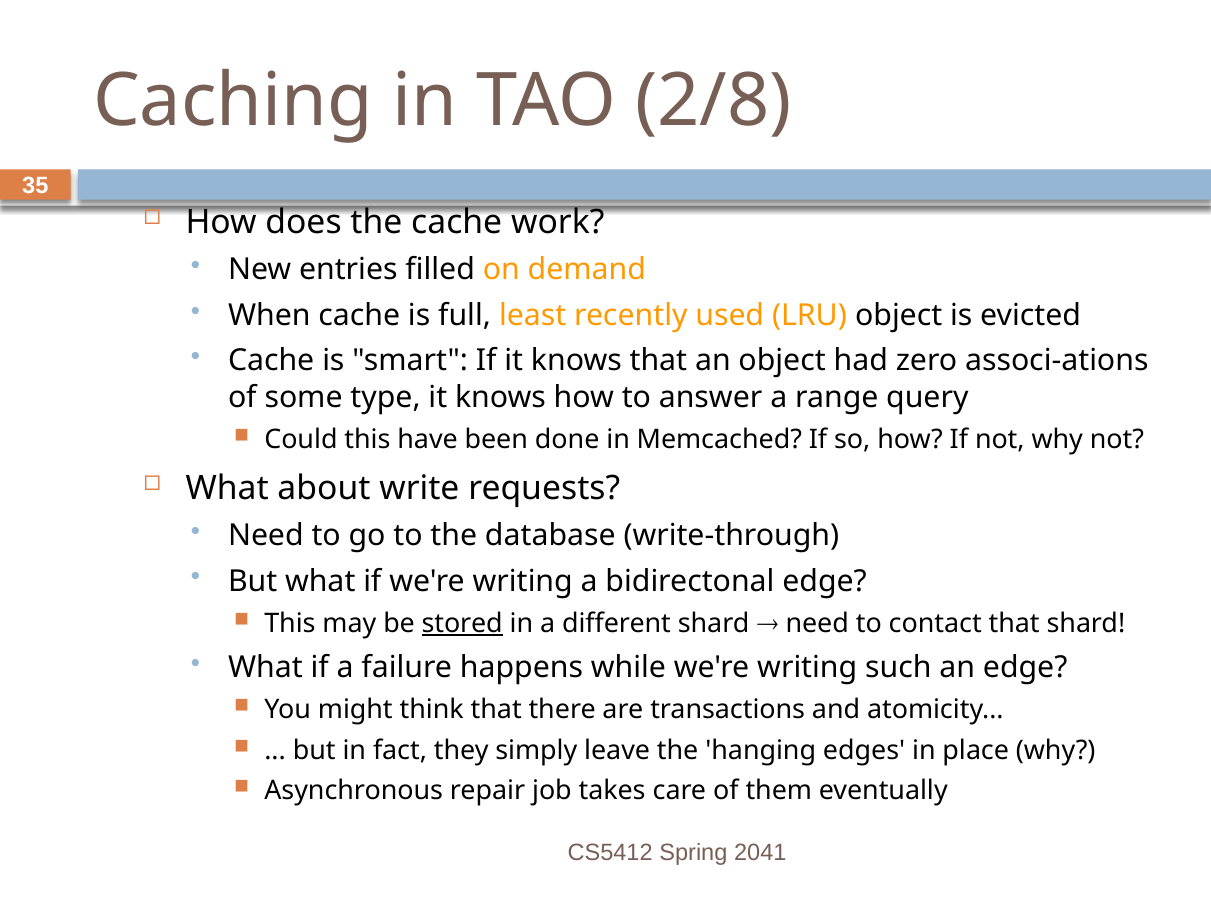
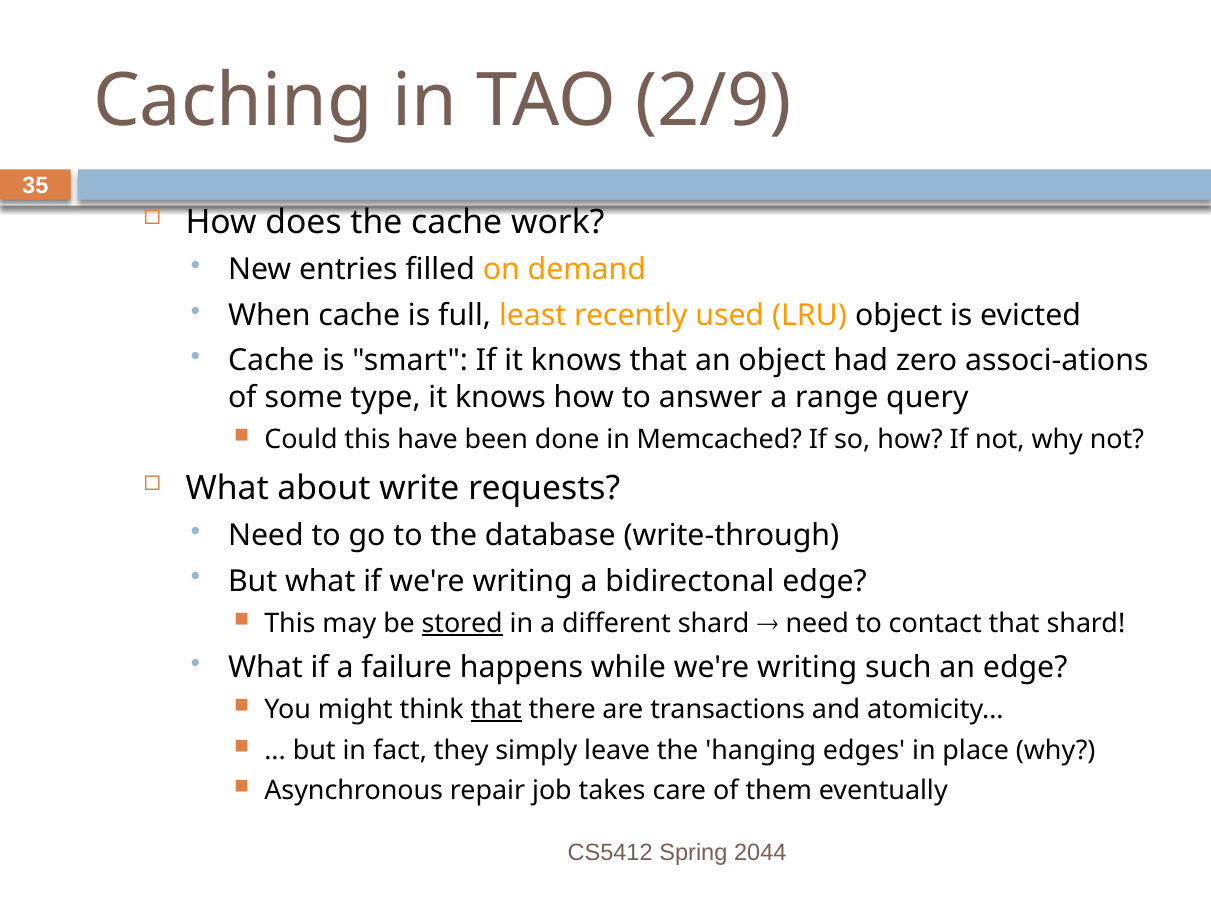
2/8: 2/8 -> 2/9
that at (496, 710) underline: none -> present
2041: 2041 -> 2044
